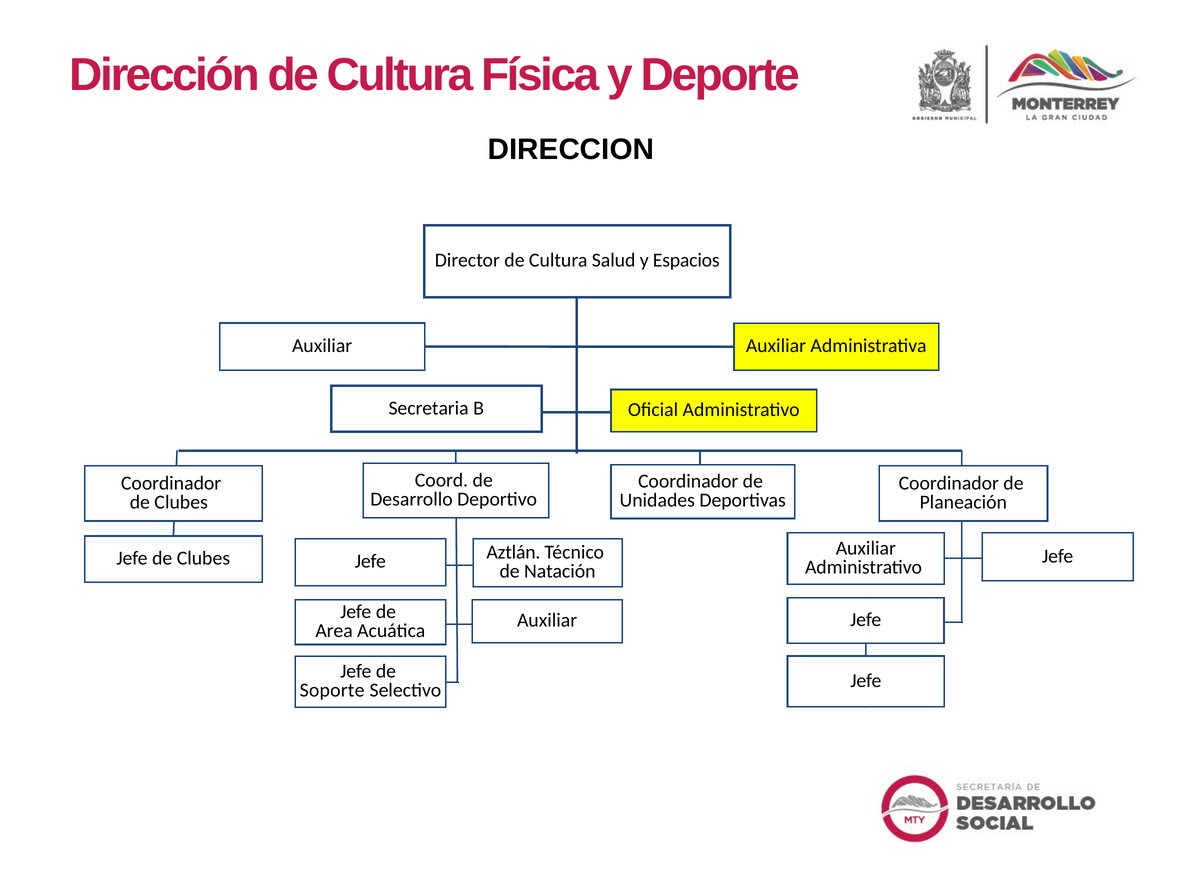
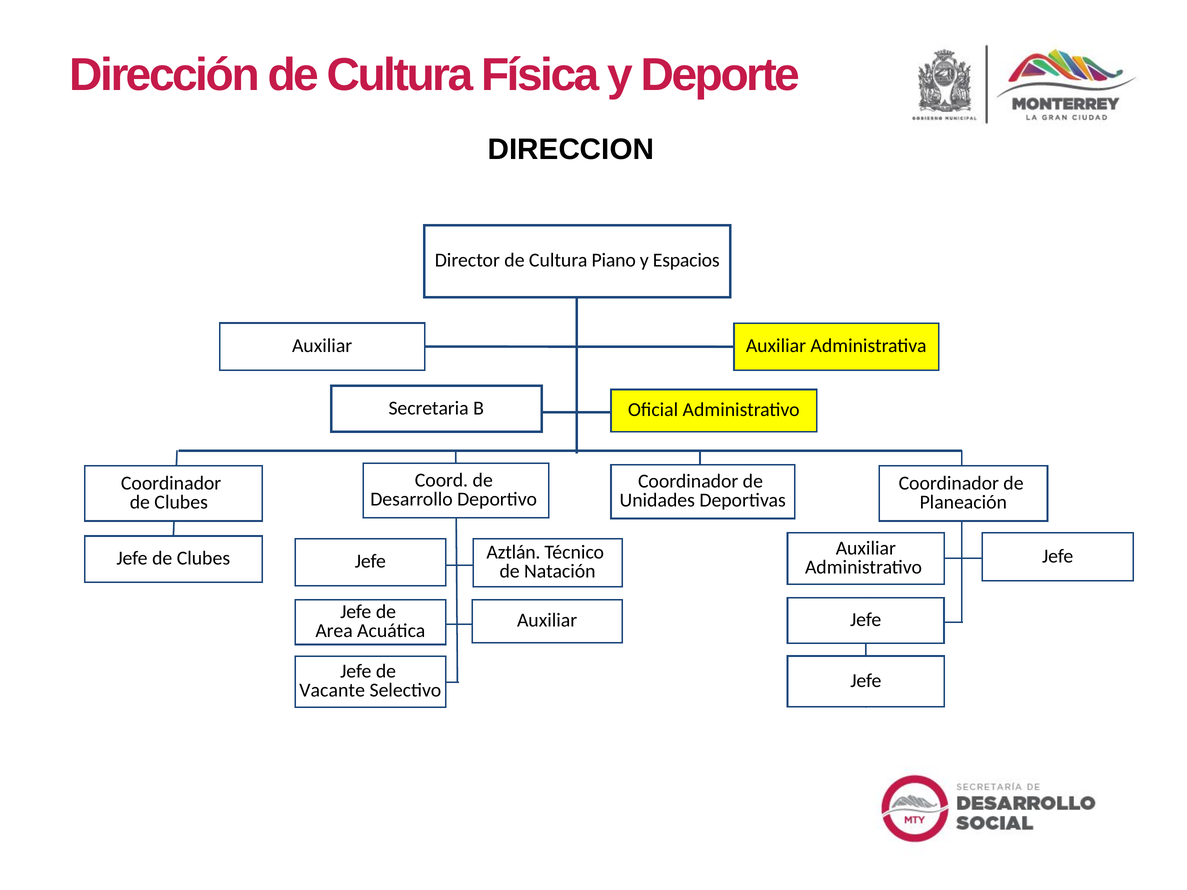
Salud: Salud -> Piano
Soporte: Soporte -> Vacante
